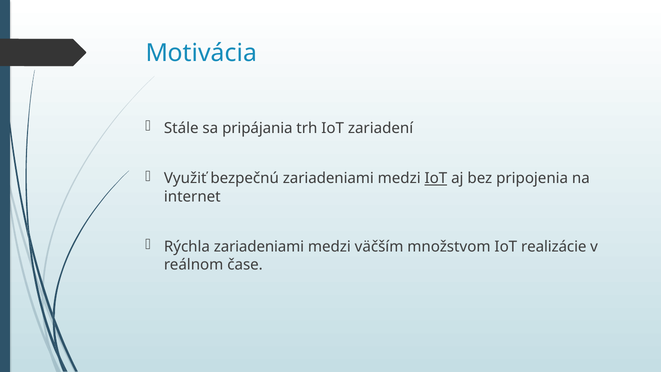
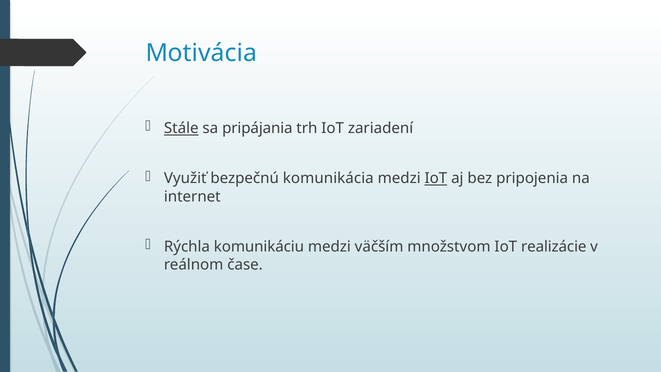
Stále underline: none -> present
bezpečnú zariadeniami: zariadeniami -> komunikácia
Rýchla zariadeniami: zariadeniami -> komunikáciu
